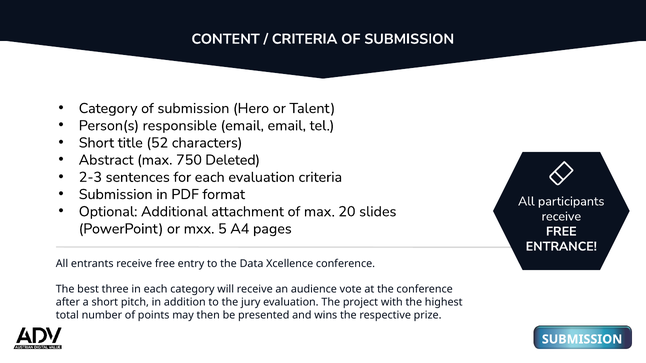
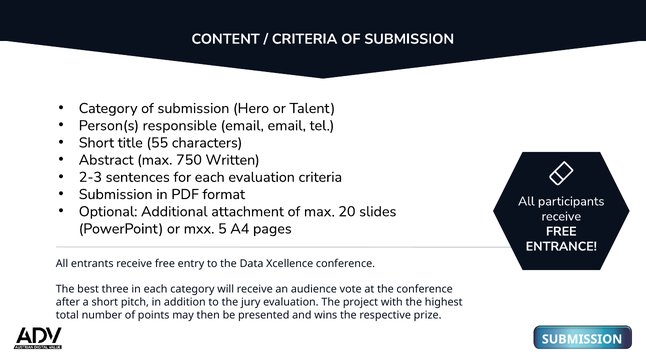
52: 52 -> 55
Deleted: Deleted -> Written
